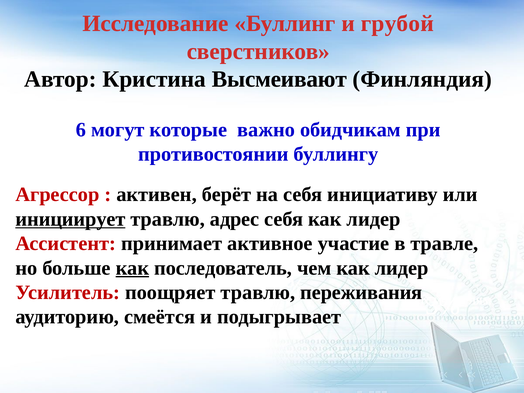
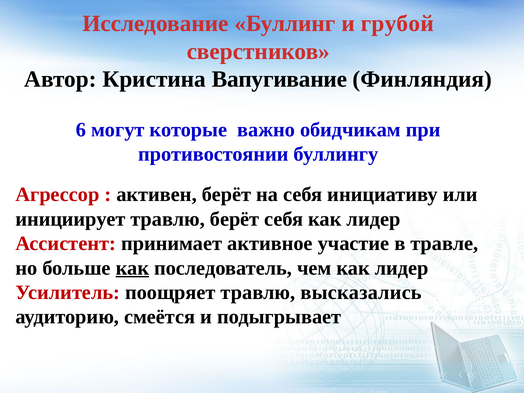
Высмеивают: Высмеивают -> Вапугивание
инициирует underline: present -> none
травлю адрес: адрес -> берёт
переживания: переживания -> высказались
